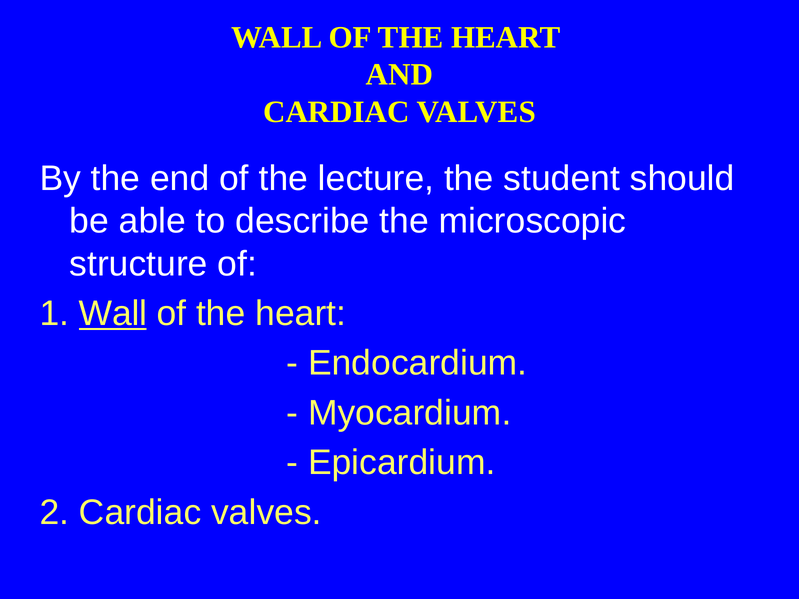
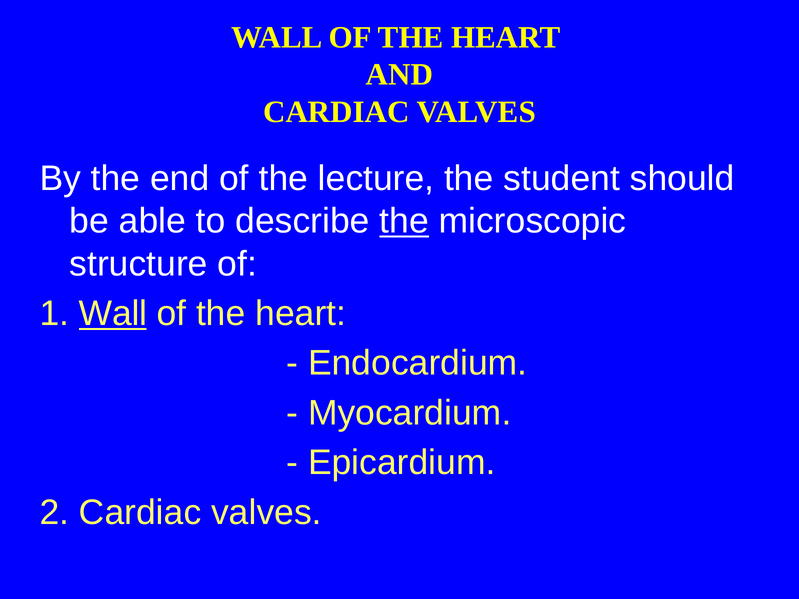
the at (404, 221) underline: none -> present
